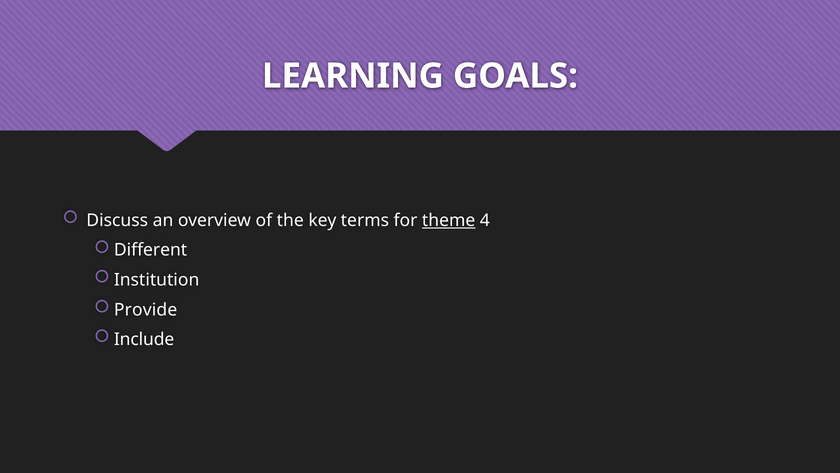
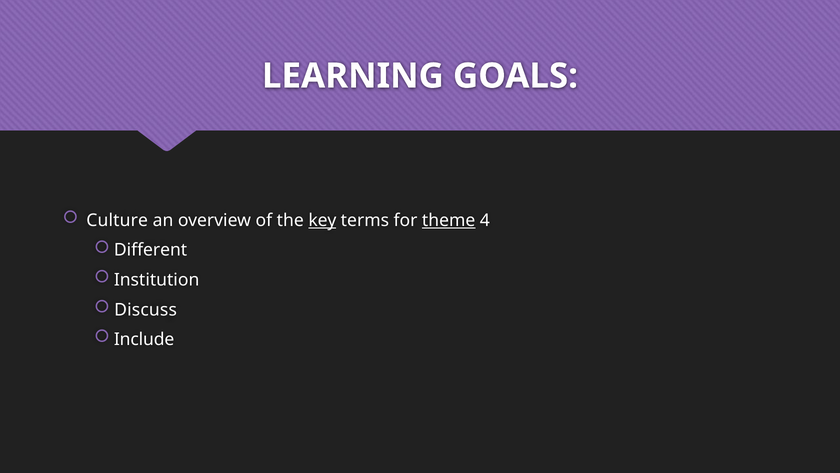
Discuss: Discuss -> Culture
key underline: none -> present
Provide: Provide -> Discuss
